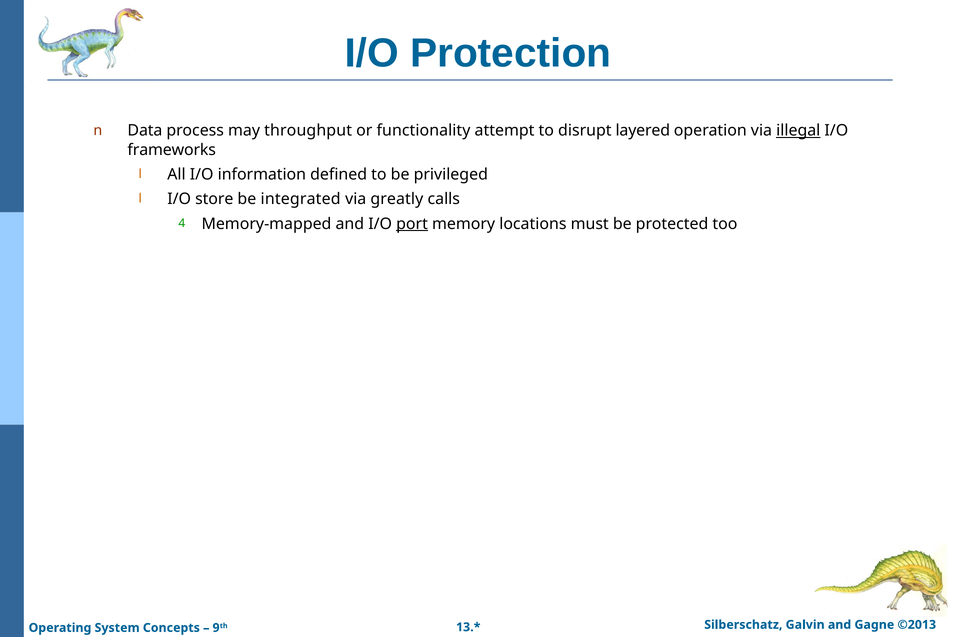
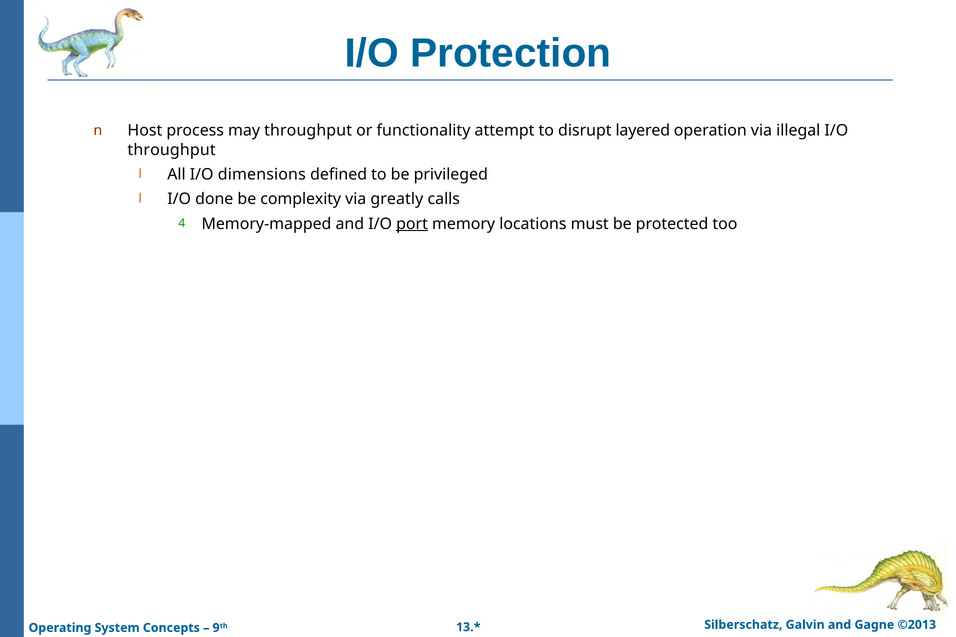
Data: Data -> Host
illegal underline: present -> none
frameworks at (172, 150): frameworks -> throughput
information: information -> dimensions
store: store -> done
integrated: integrated -> complexity
